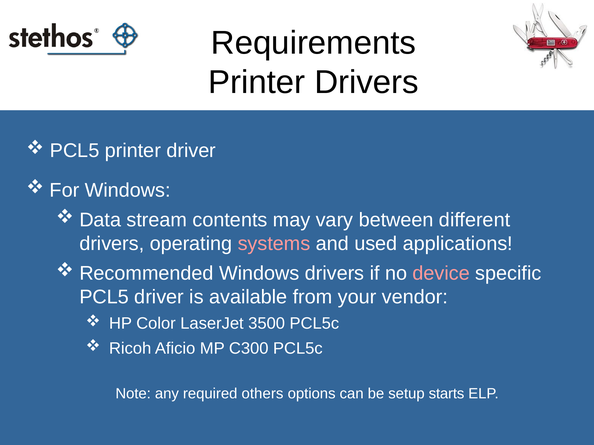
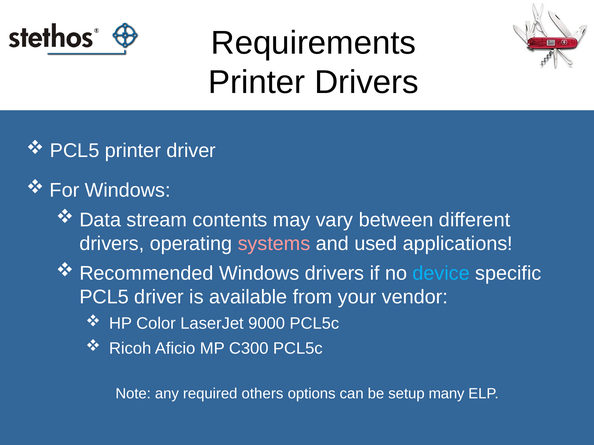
device colour: pink -> light blue
3500: 3500 -> 9000
starts: starts -> many
